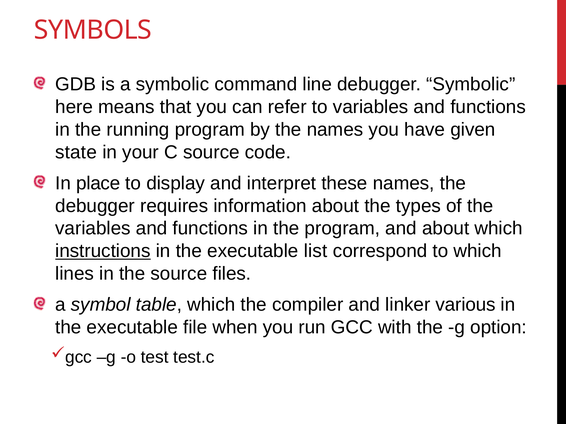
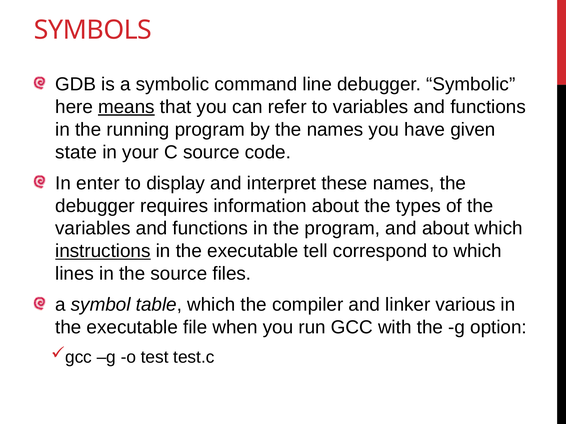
means underline: none -> present
place: place -> enter
list: list -> tell
